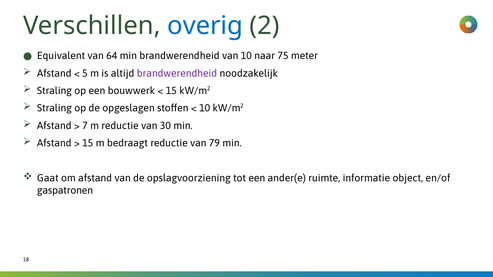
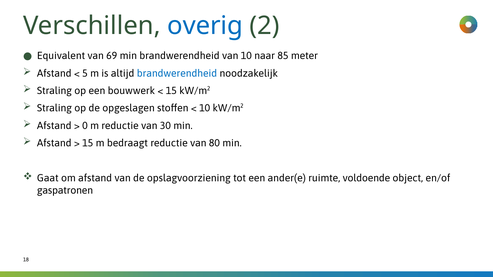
64: 64 -> 69
75: 75 -> 85
brandwerendheid at (177, 73) colour: purple -> blue
7: 7 -> 0
79: 79 -> 80
informatie: informatie -> voldoende
